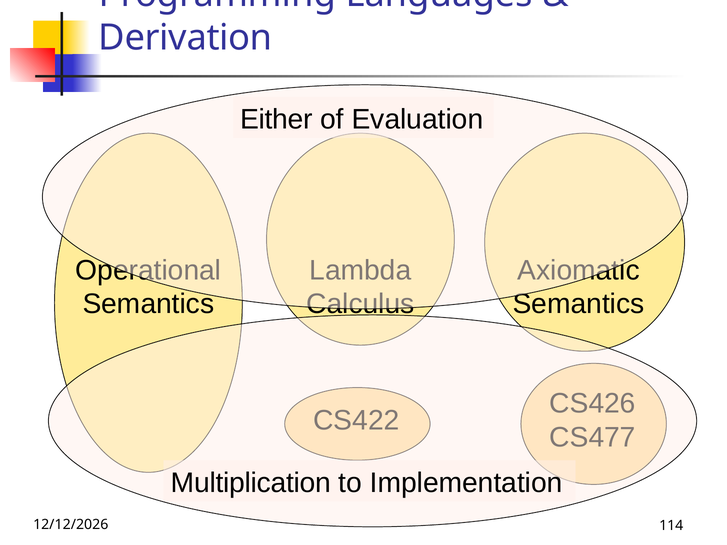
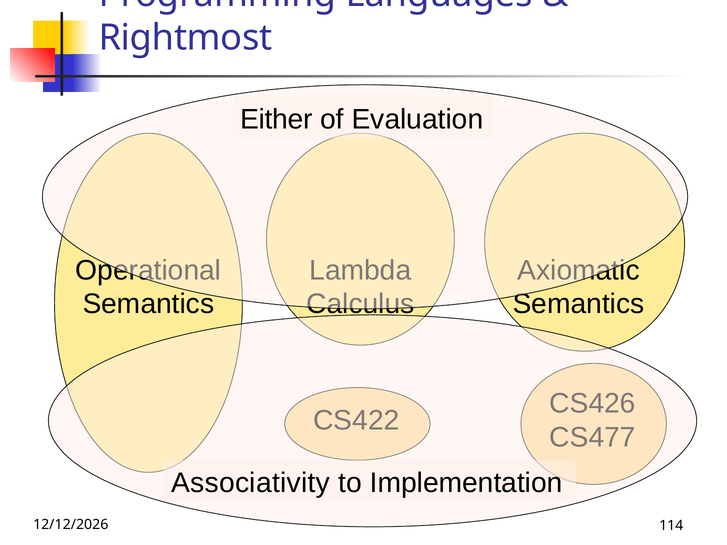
Derivation: Derivation -> Rightmost
Multiplication: Multiplication -> Associativity
